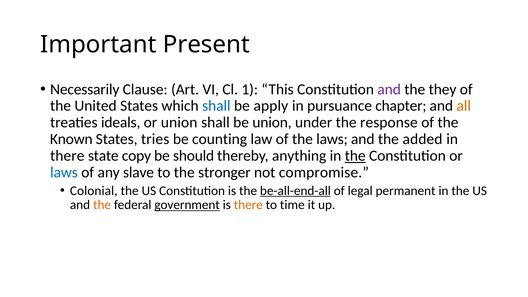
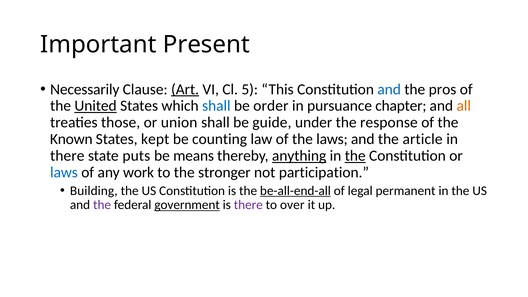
Art underline: none -> present
1: 1 -> 5
and at (389, 89) colour: purple -> blue
they: they -> pros
United underline: none -> present
apply: apply -> order
ideals: ideals -> those
be union: union -> guide
tries: tries -> kept
added: added -> article
copy: copy -> puts
should: should -> means
anything underline: none -> present
slave: slave -> work
compromise: compromise -> participation
Colonial: Colonial -> Building
the at (102, 205) colour: orange -> purple
there at (248, 205) colour: orange -> purple
time: time -> over
